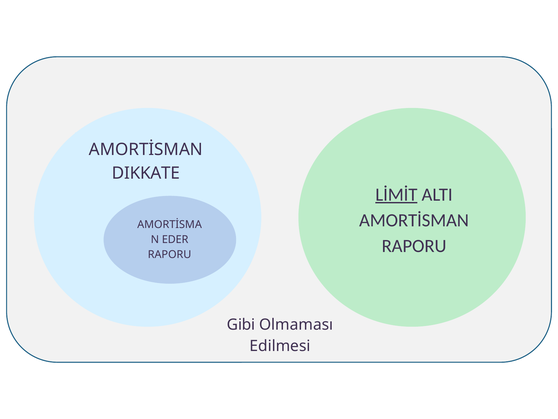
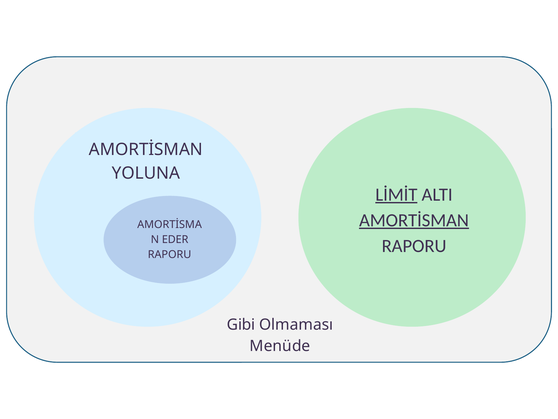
DIKKATE: DIKKATE -> YOLUNA
AMORTİSMAN at (414, 220) underline: none -> present
Edilmesi: Edilmesi -> Menüde
